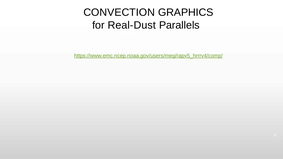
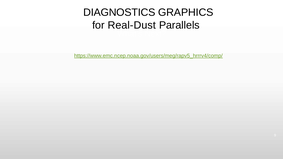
CONVECTION: CONVECTION -> DIAGNOSTICS
